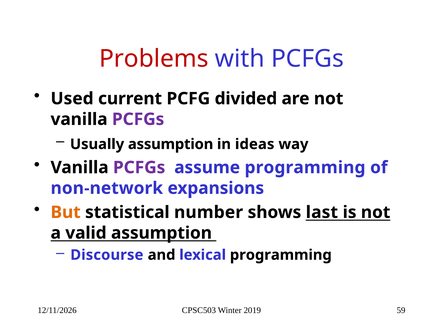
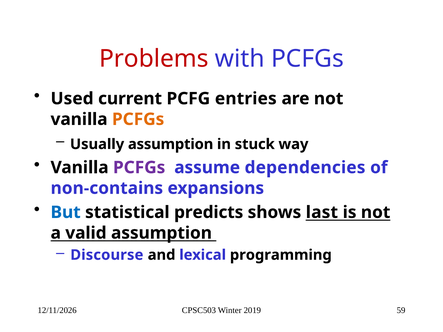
divided: divided -> entries
PCFGs at (138, 119) colour: purple -> orange
ideas: ideas -> stuck
assume programming: programming -> dependencies
non-network: non-network -> non-contains
But colour: orange -> blue
number: number -> predicts
